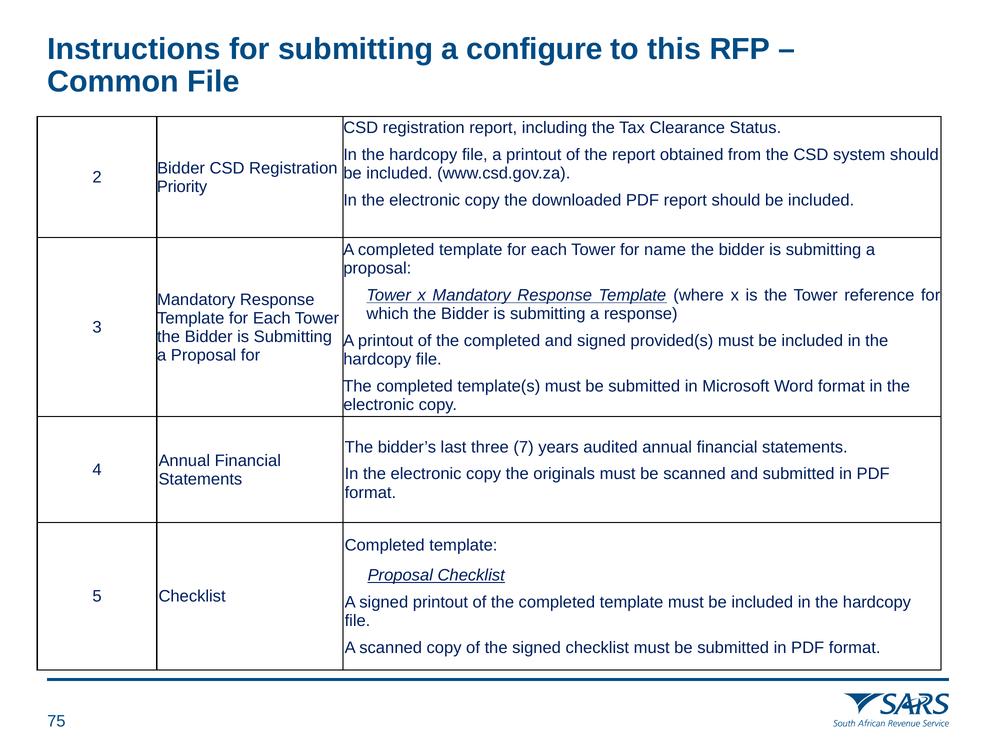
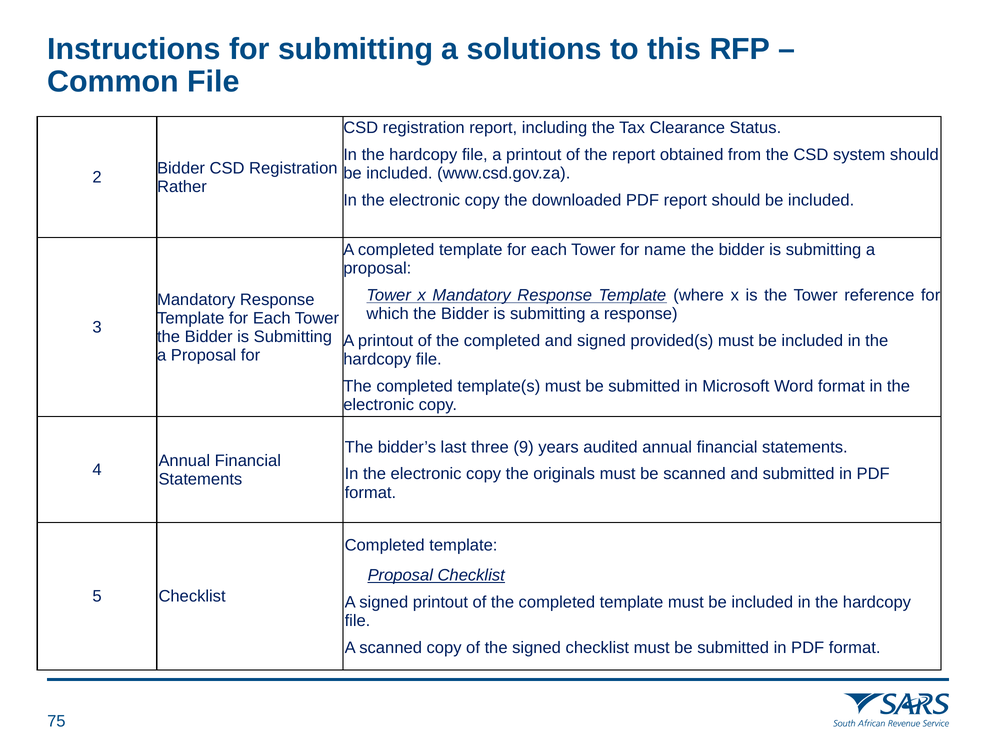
configure: configure -> solutions
Priority: Priority -> Rather
7: 7 -> 9
